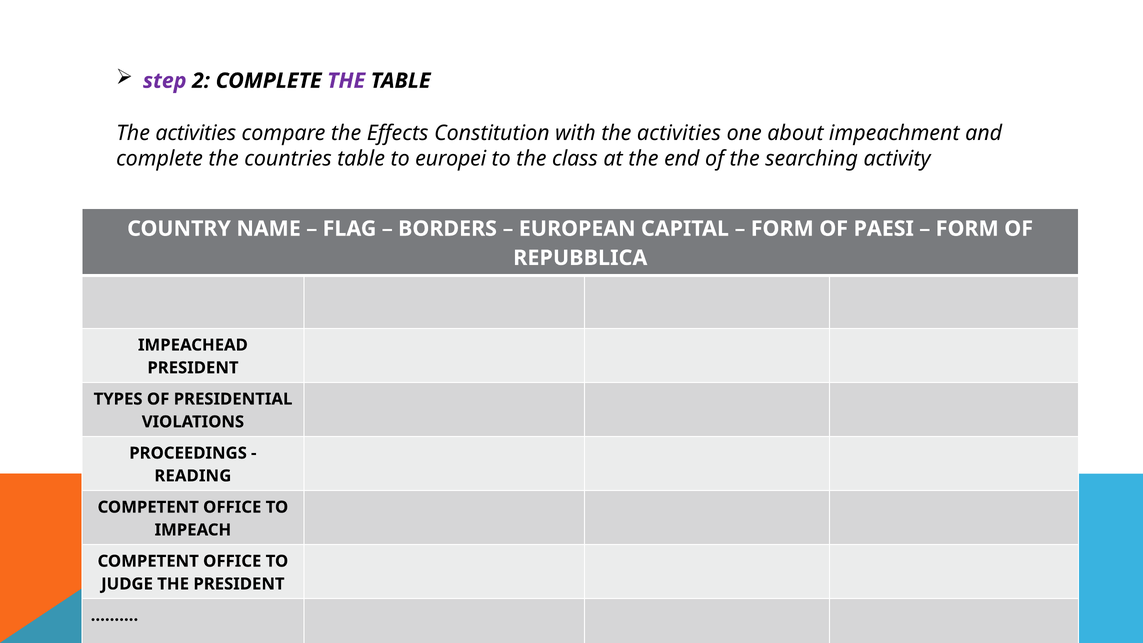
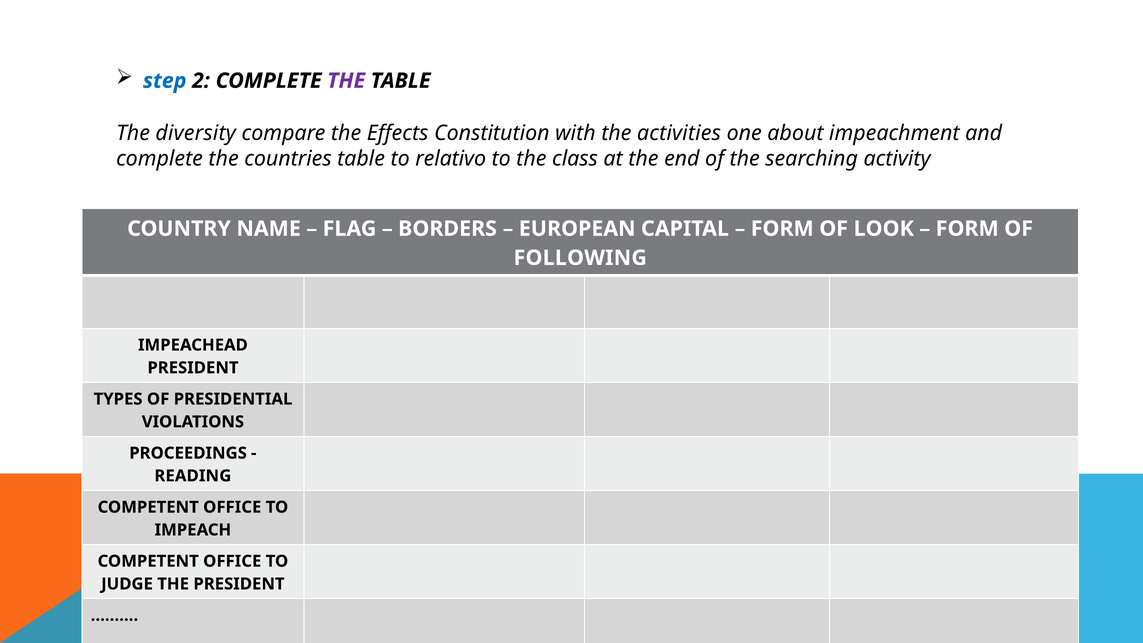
step colour: purple -> blue
activities at (196, 133): activities -> diversity
europei: europei -> relativo
PAESI: PAESI -> LOOK
REPUBBLICA: REPUBBLICA -> FOLLOWING
